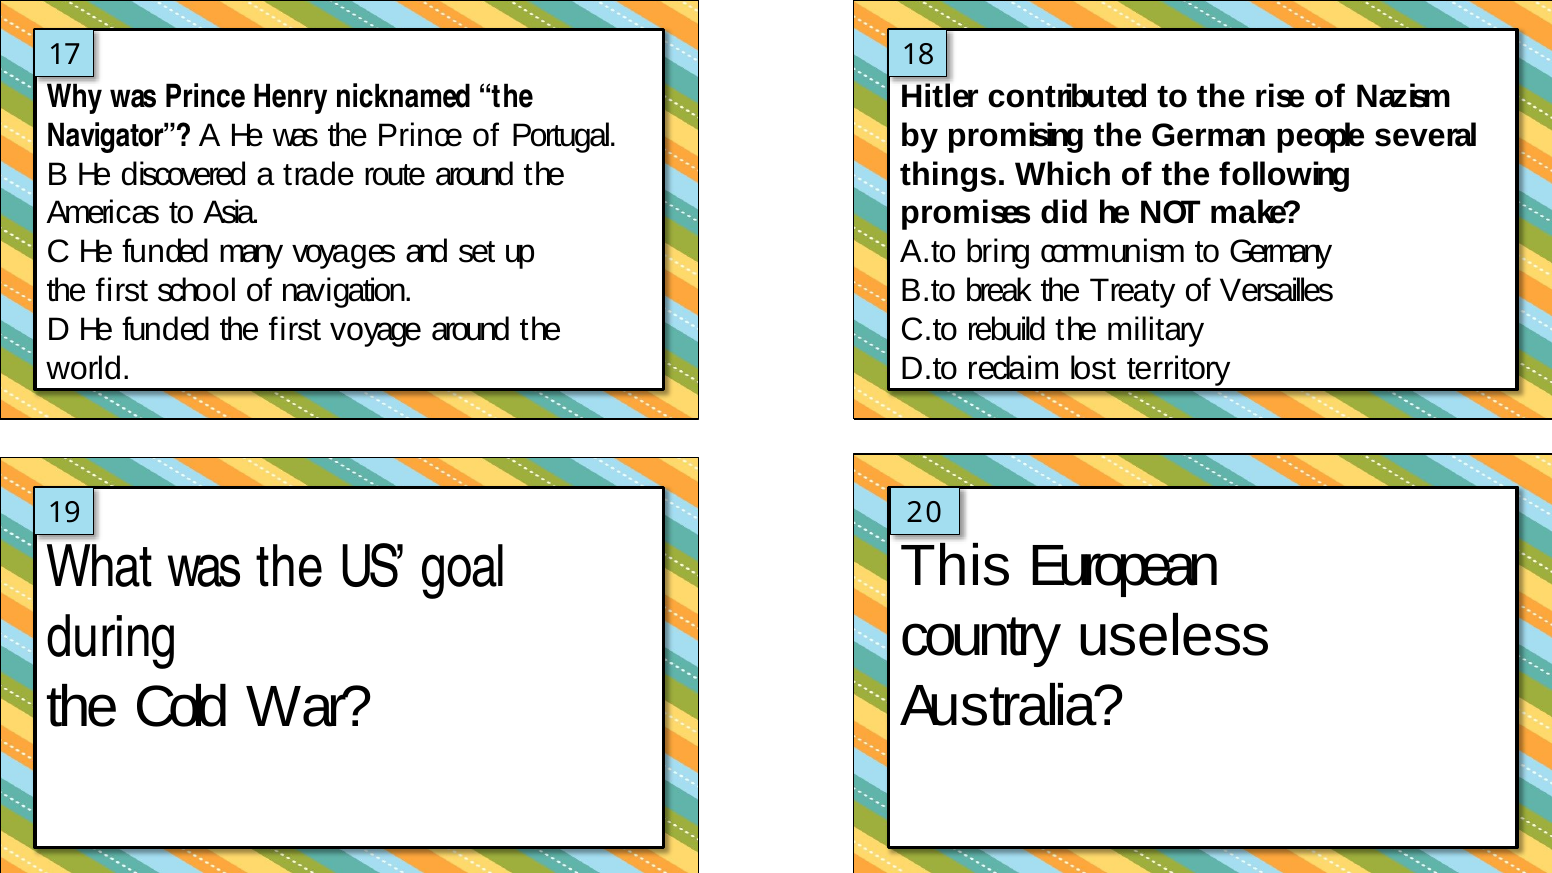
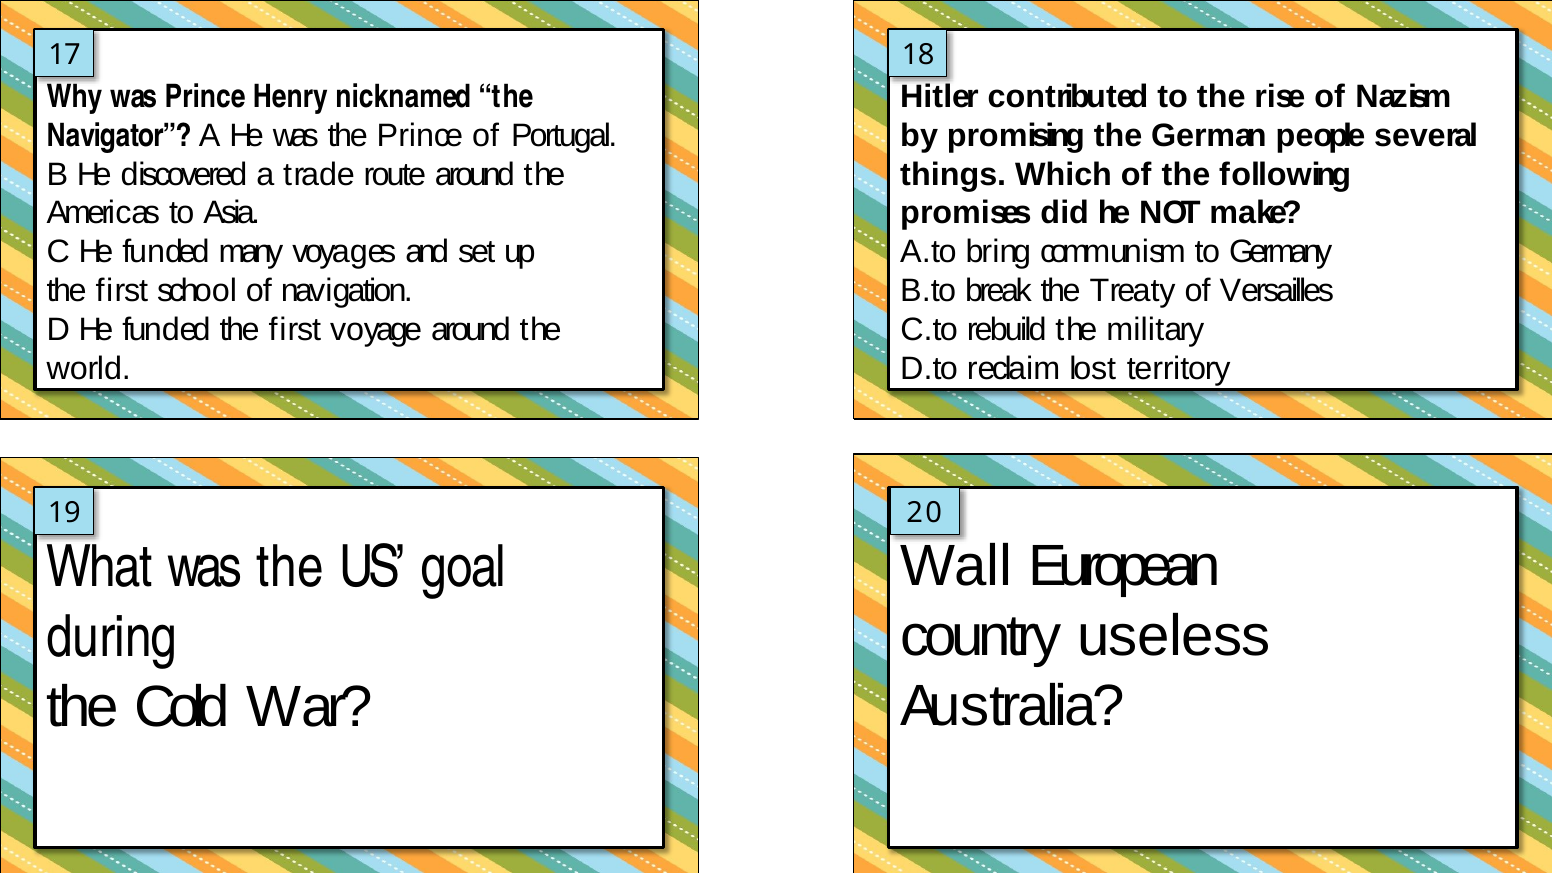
This: This -> Wall
